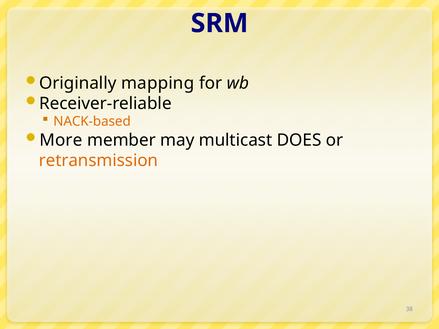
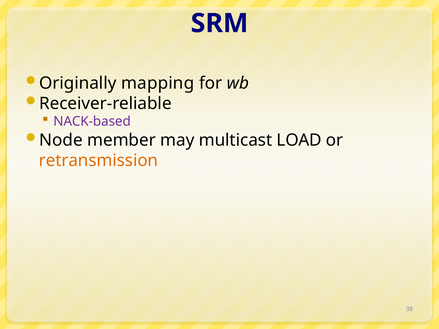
NACK-based colour: orange -> purple
More: More -> Node
DOES: DOES -> LOAD
